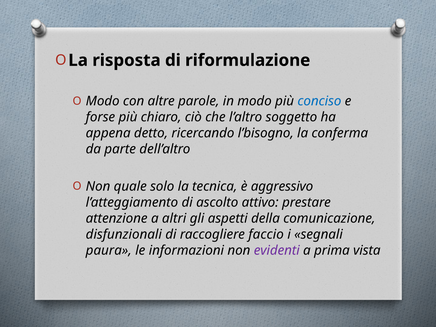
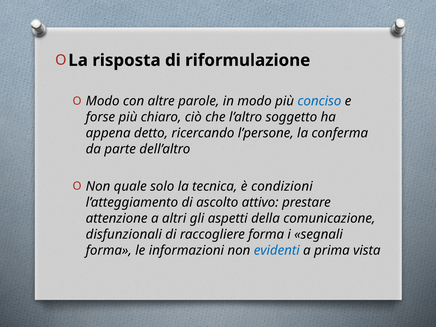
l’bisogno: l’bisogno -> l’persone
aggressivo: aggressivo -> condizioni
raccogliere faccio: faccio -> forma
paura at (109, 250): paura -> forma
evidenti colour: purple -> blue
